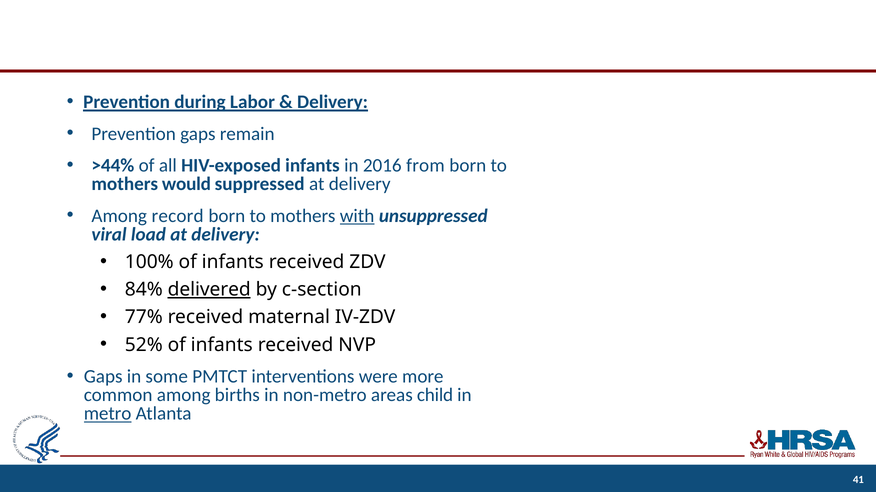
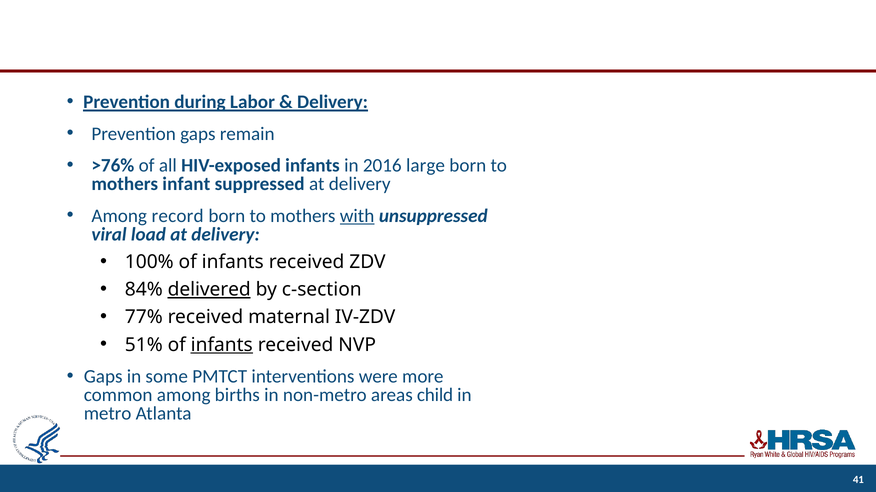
>44%: >44% -> >76%
from: from -> large
would: would -> infant
52%: 52% -> 51%
infants at (222, 345) underline: none -> present
metro underline: present -> none
